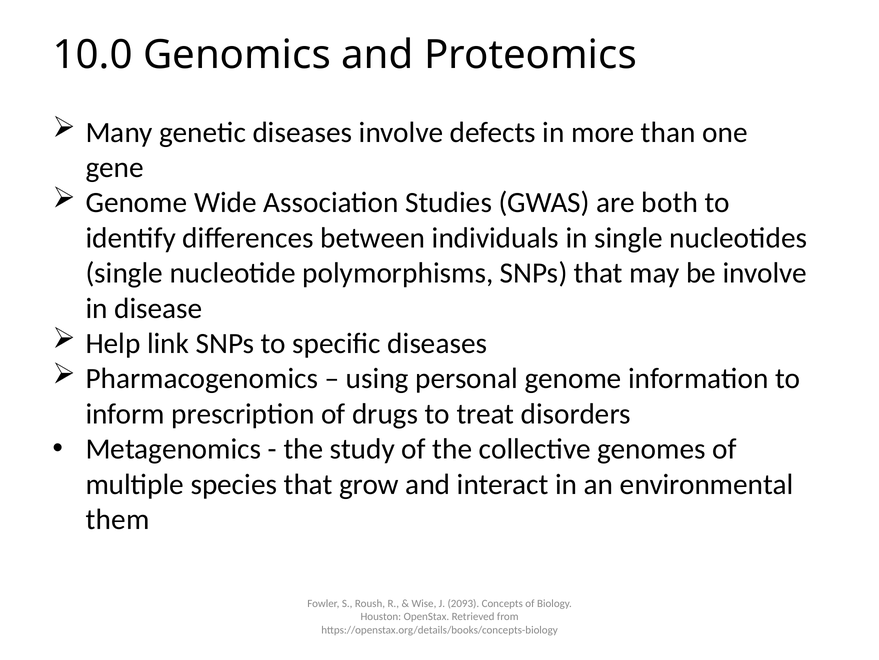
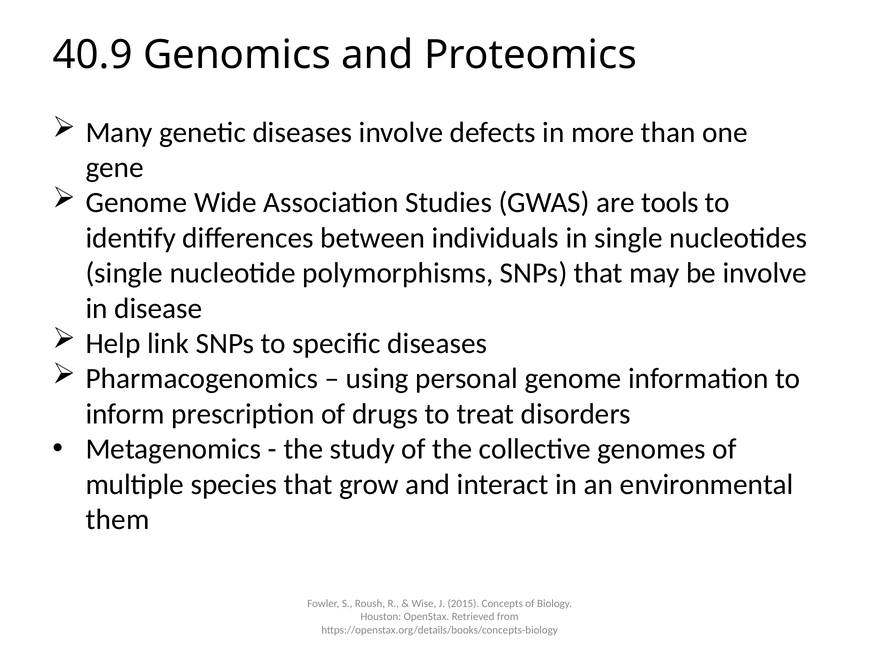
10.0: 10.0 -> 40.9
both: both -> tools
2093: 2093 -> 2015
